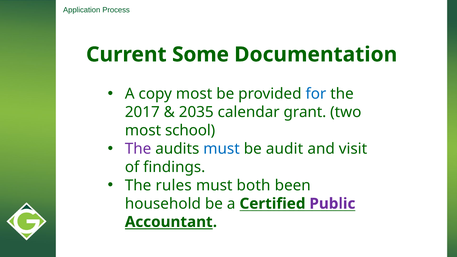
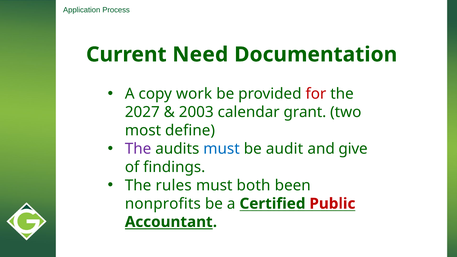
Some: Some -> Need
copy most: most -> work
for colour: blue -> red
2017: 2017 -> 2027
2035: 2035 -> 2003
school: school -> define
visit: visit -> give
household: household -> nonprofits
Public colour: purple -> red
